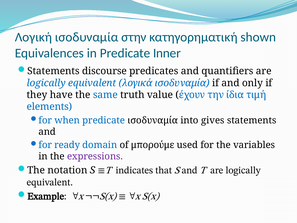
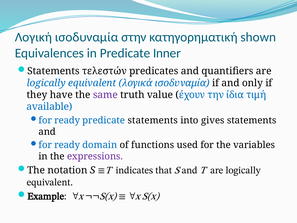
discourse: discourse -> τελεστών
same colour: blue -> purple
elements: elements -> available
when at (67, 120): when -> ready
predicate ισοδυναμία: ισοδυναμία -> statements
μπορούμε: μπορούμε -> functions
